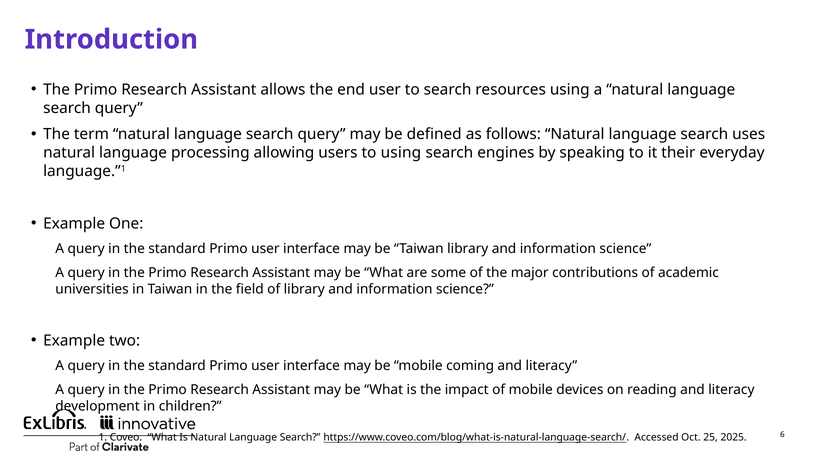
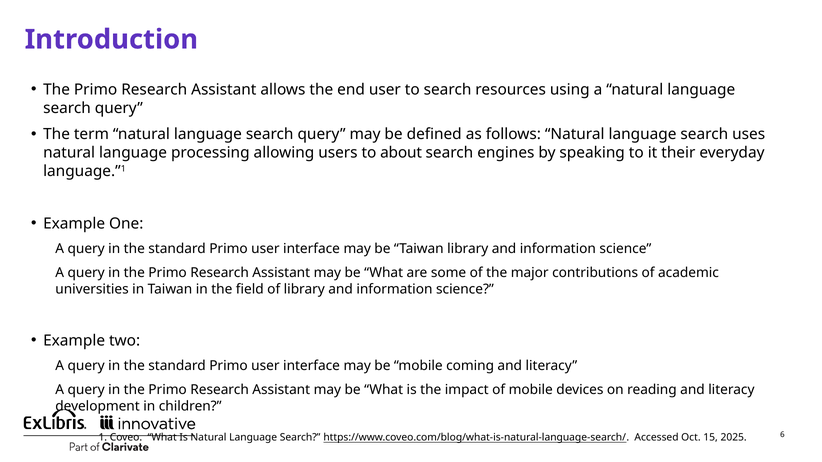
to using: using -> about
25: 25 -> 15
